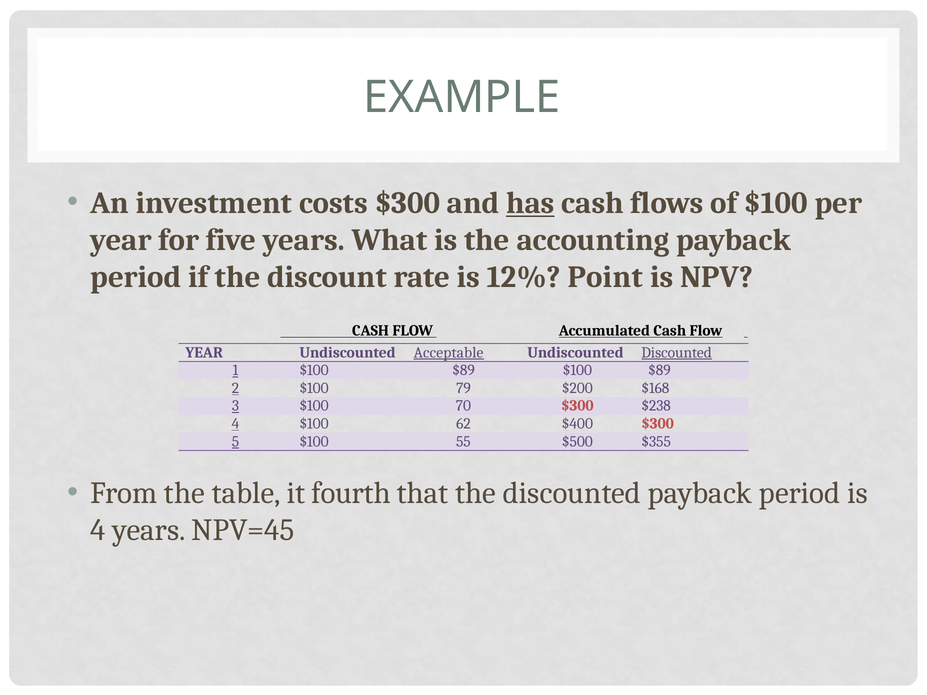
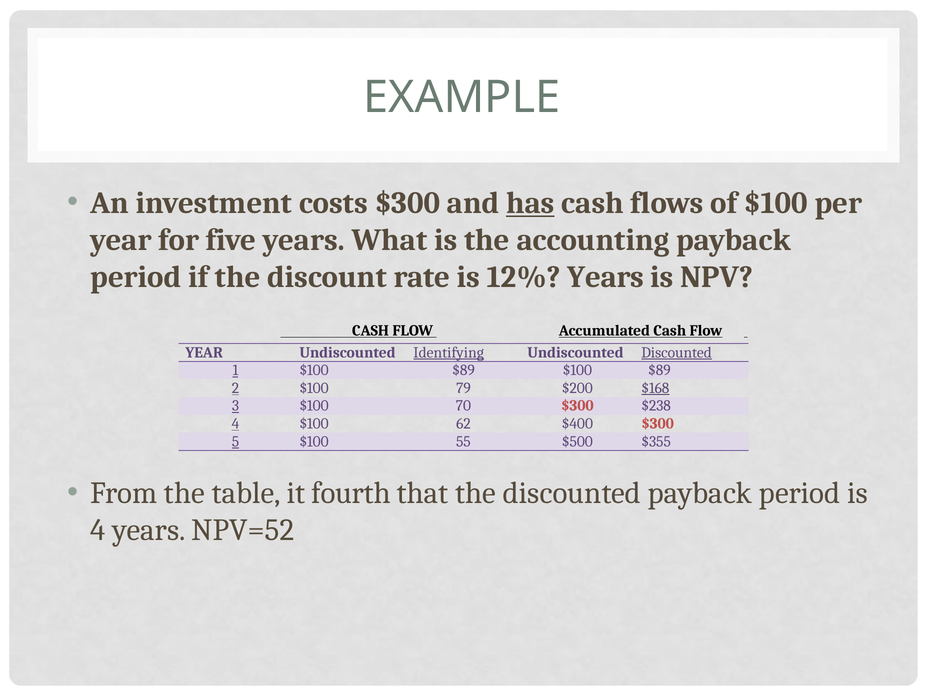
12% Point: Point -> Years
Acceptable: Acceptable -> Identifying
$168 underline: none -> present
NPV=45: NPV=45 -> NPV=52
